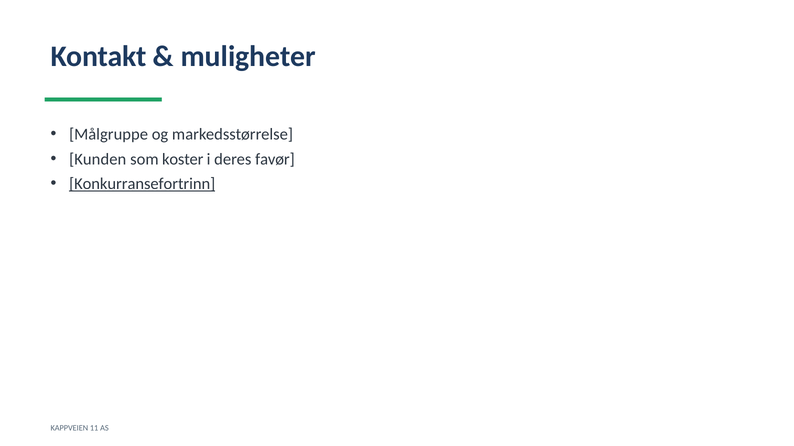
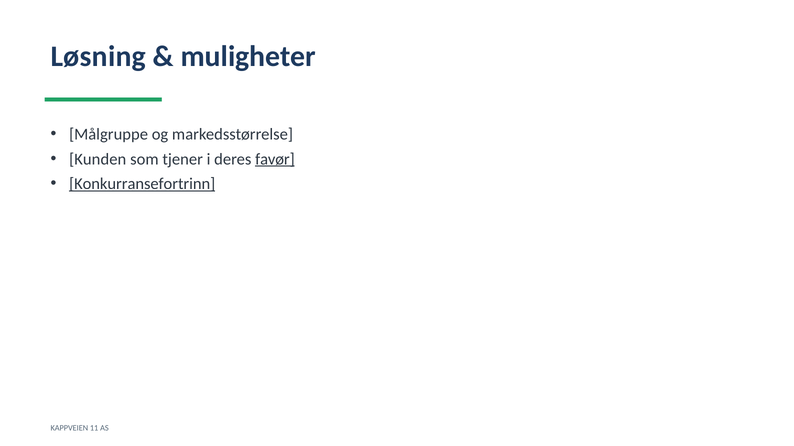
Kontakt: Kontakt -> Løsning
koster: koster -> tjener
favør underline: none -> present
